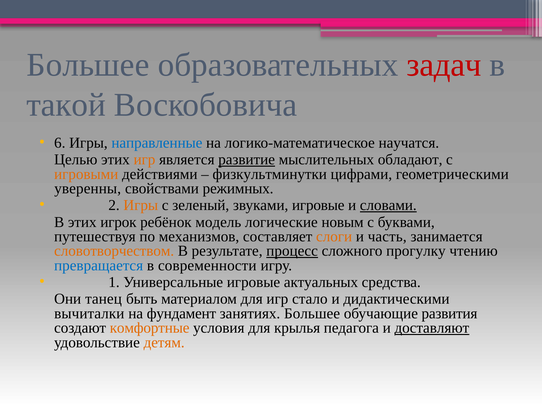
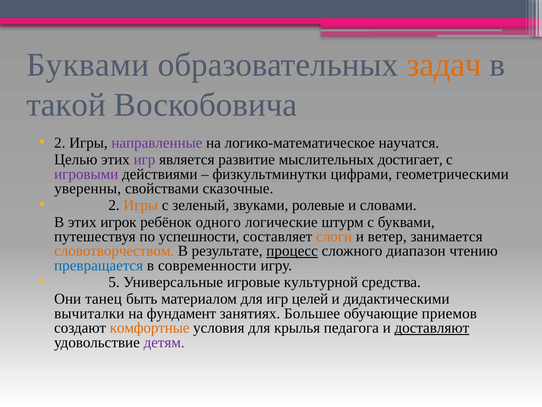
Большее at (88, 65): Большее -> Буквами
задач colour: red -> orange
6 at (60, 143): 6 -> 2
направленные colour: blue -> purple
игр at (144, 159) colour: orange -> purple
развитие underline: present -> none
обладают: обладают -> достигает
игровыми colour: orange -> purple
режимных: режимных -> сказочные
звуками игровые: игровые -> ролевые
словами underline: present -> none
модель: модель -> одного
новым: новым -> штурм
механизмов: механизмов -> успешности
часть: часть -> ветер
прогулку: прогулку -> диапазон
1: 1 -> 5
актуальных: актуальных -> культурной
стало: стало -> целей
развития: развития -> приемов
детям colour: orange -> purple
